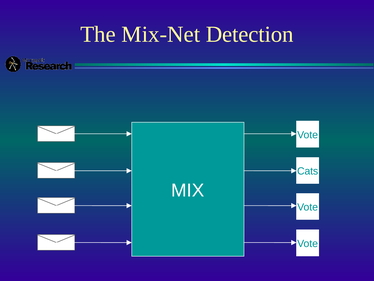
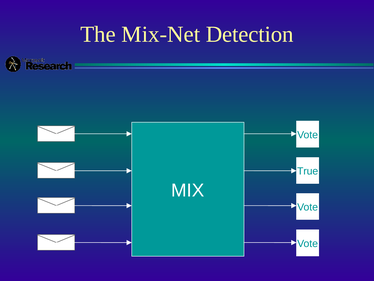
Cats: Cats -> True
